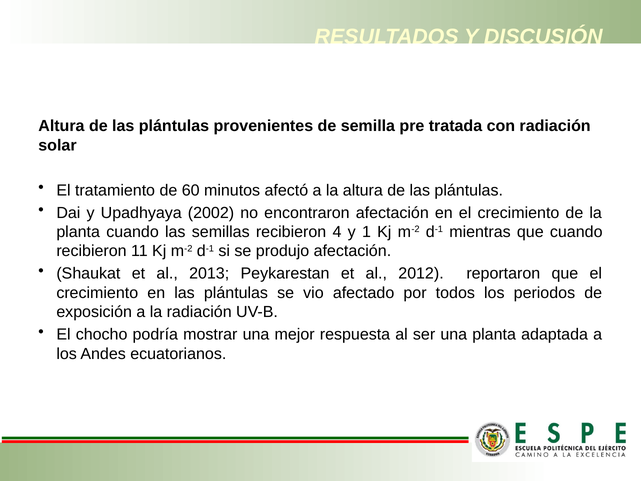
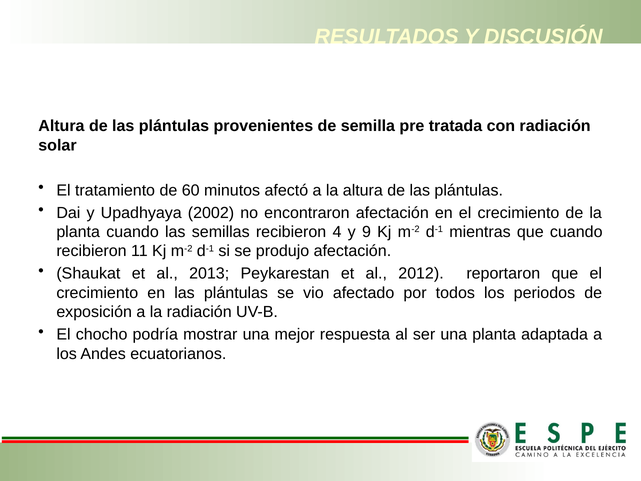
1: 1 -> 9
